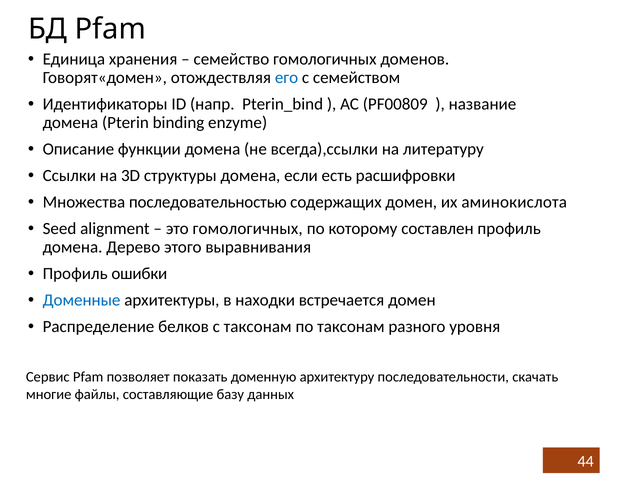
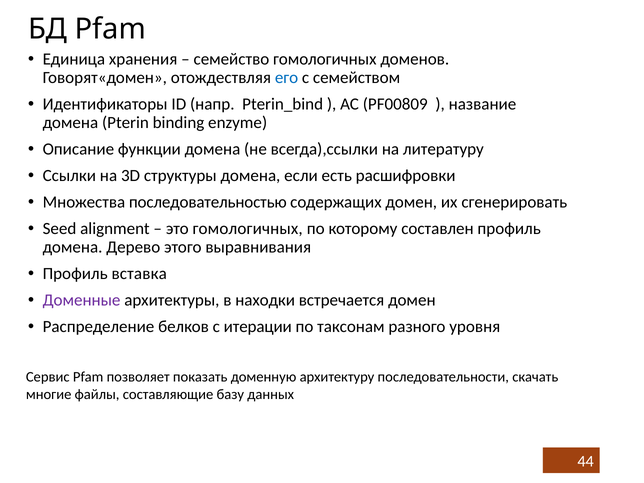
аминокислота: аминокислота -> сгенерировать
ошибки: ошибки -> вставка
Доменные colour: blue -> purple
с таксонам: таксонам -> итерации
